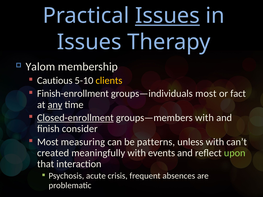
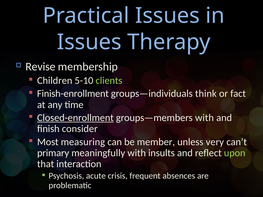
Issues at (167, 16) underline: present -> none
Yalom: Yalom -> Revise
Cautious: Cautious -> Children
clients colour: yellow -> light green
groups—individuals most: most -> think
any underline: present -> none
patterns: patterns -> member
unless with: with -> very
created: created -> primary
events: events -> insults
